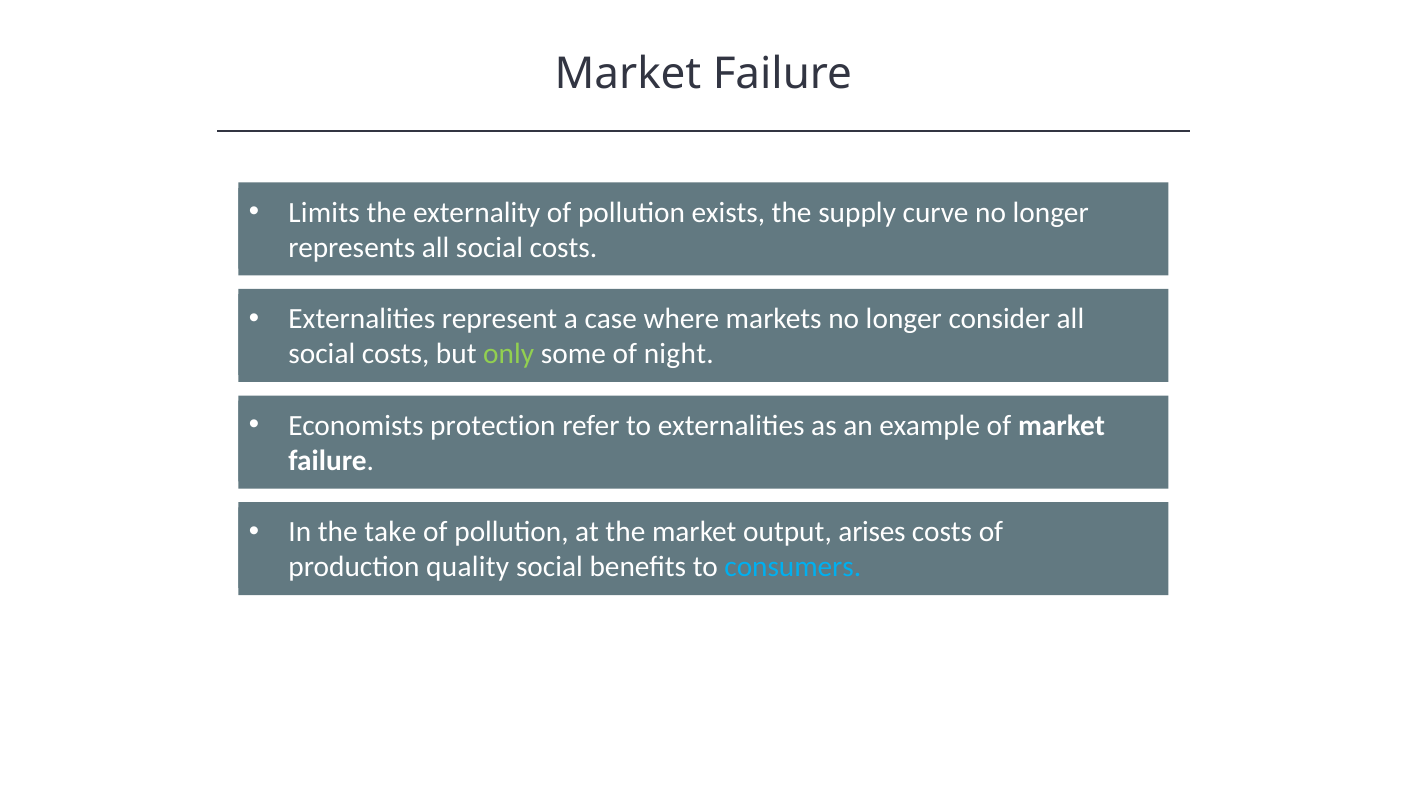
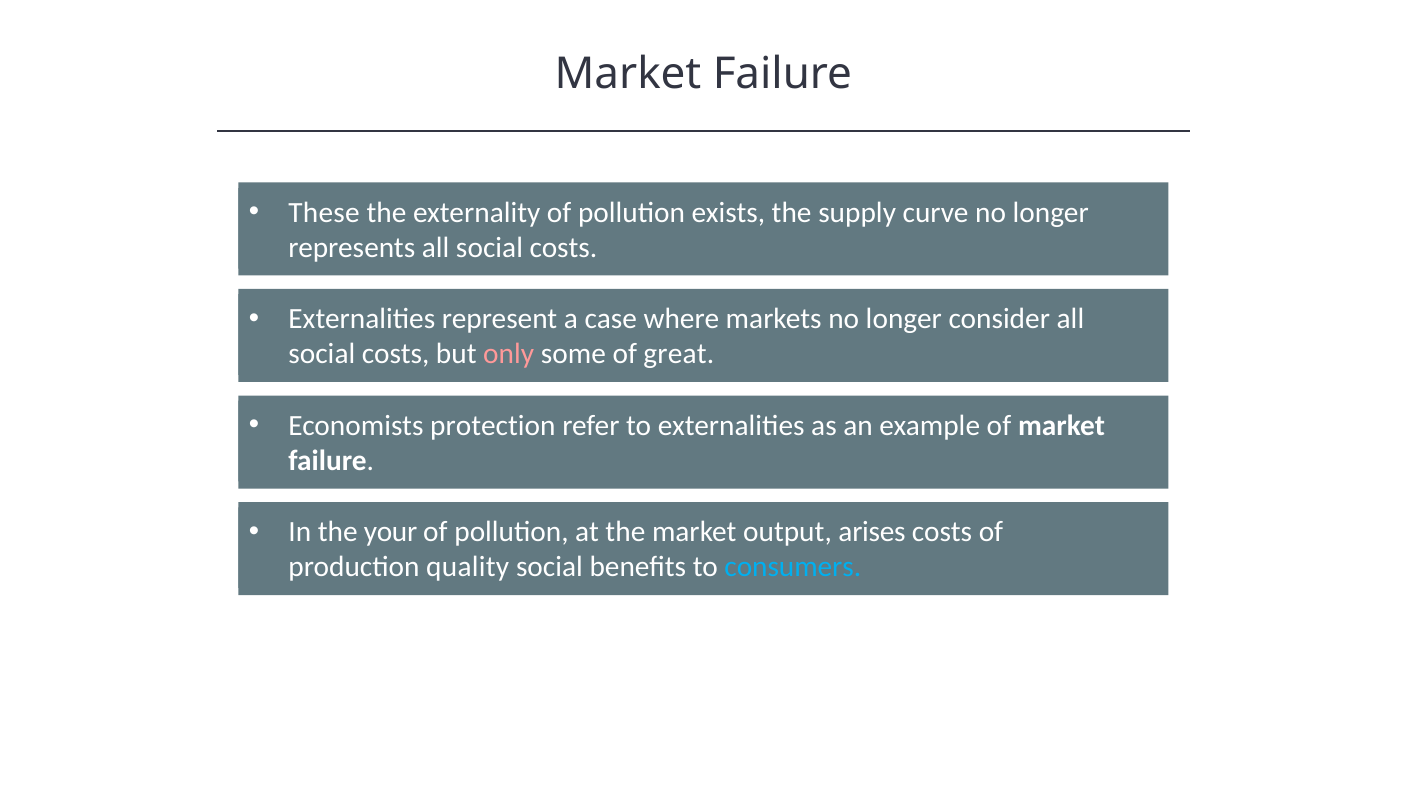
Limits: Limits -> These
only colour: light green -> pink
night: night -> great
take: take -> your
